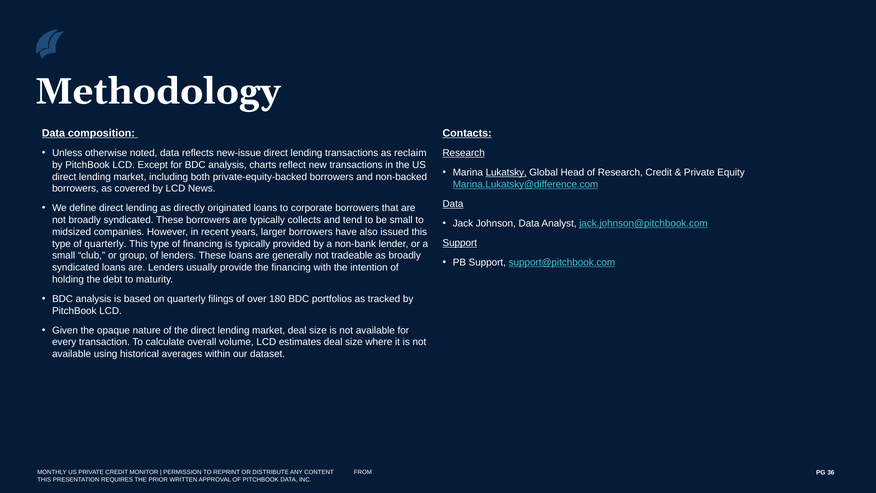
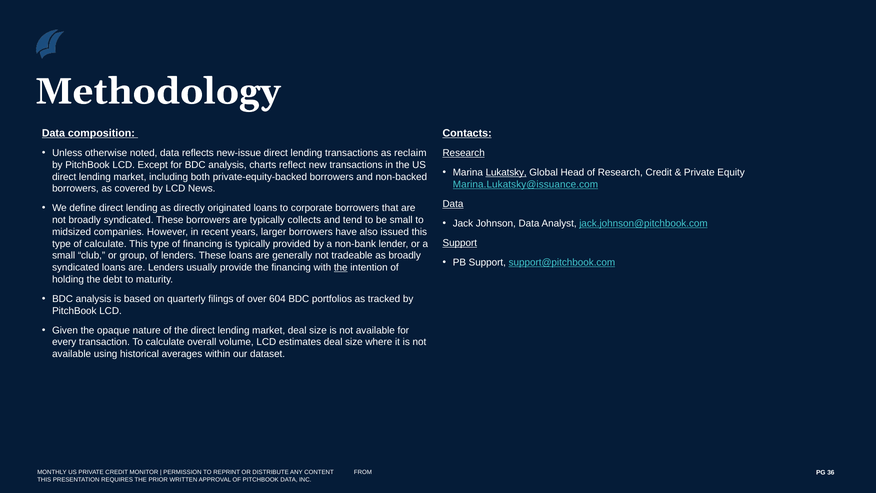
Marina.Lukatsky@difference.com: Marina.Lukatsky@difference.com -> Marina.Lukatsky@issuance.com
of quarterly: quarterly -> calculate
the at (341, 267) underline: none -> present
180: 180 -> 604
